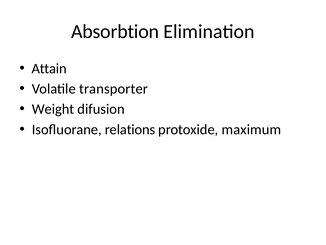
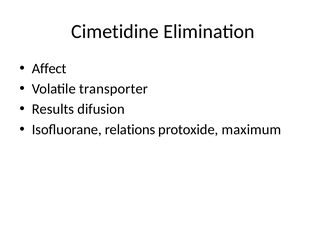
Absorbtion: Absorbtion -> Cimetidine
Attain: Attain -> Affect
Weight: Weight -> Results
